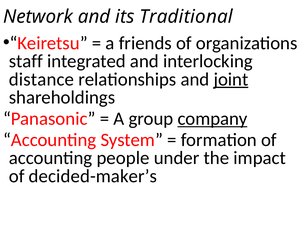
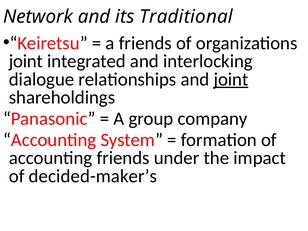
staff at (26, 61): staff -> joint
distance: distance -> dialogue
company underline: present -> none
accounting people: people -> friends
